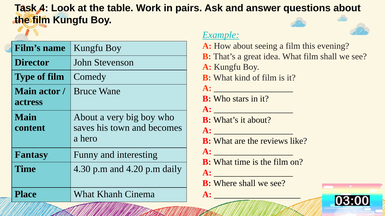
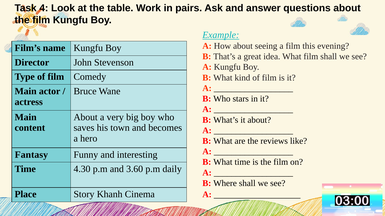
4.20: 4.20 -> 3.60
Place What: What -> Story
